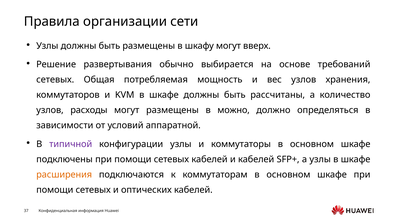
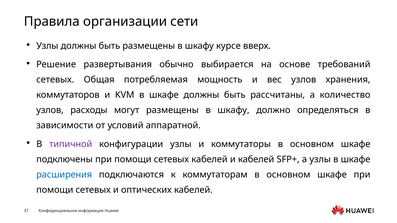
шкафу могут: могут -> курсе
могут размещены в можно: можно -> шкафу
расширения colour: orange -> blue
